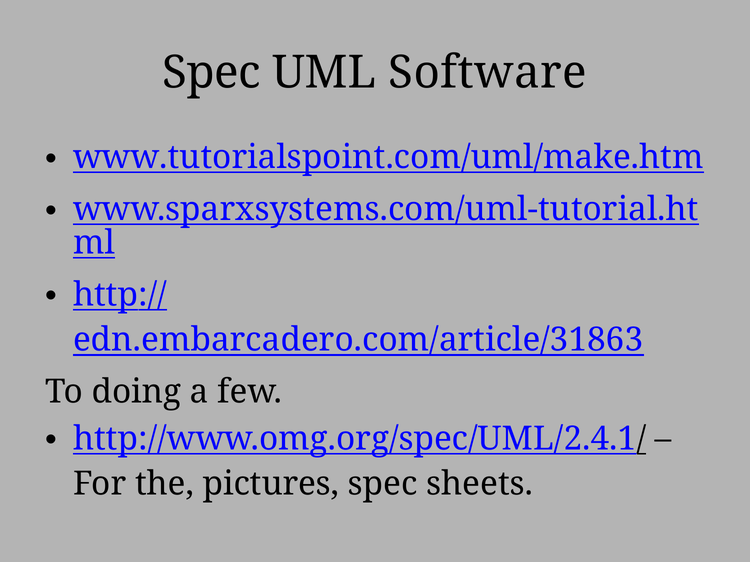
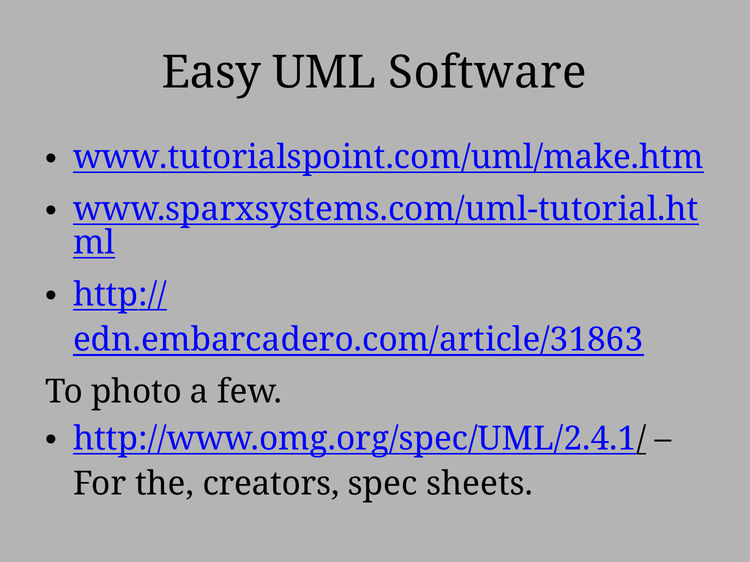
Spec at (211, 73): Spec -> Easy
doing: doing -> photo
pictures: pictures -> creators
